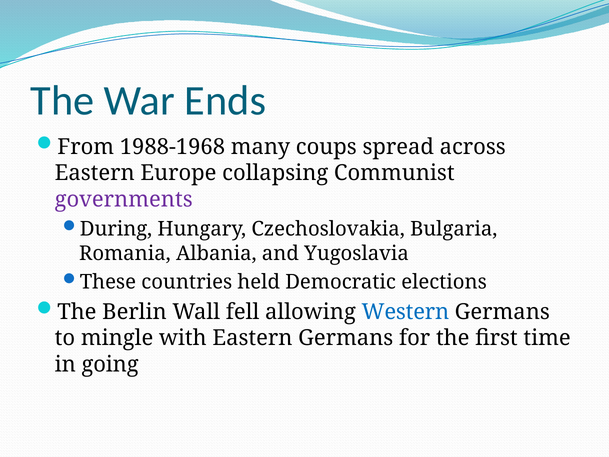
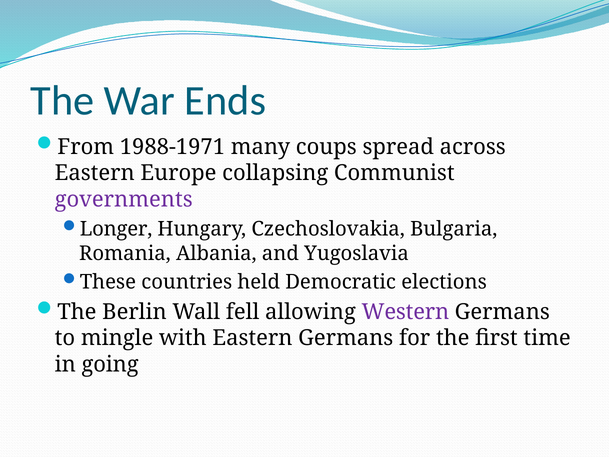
1988-1968: 1988-1968 -> 1988-1971
During: During -> Longer
Western colour: blue -> purple
